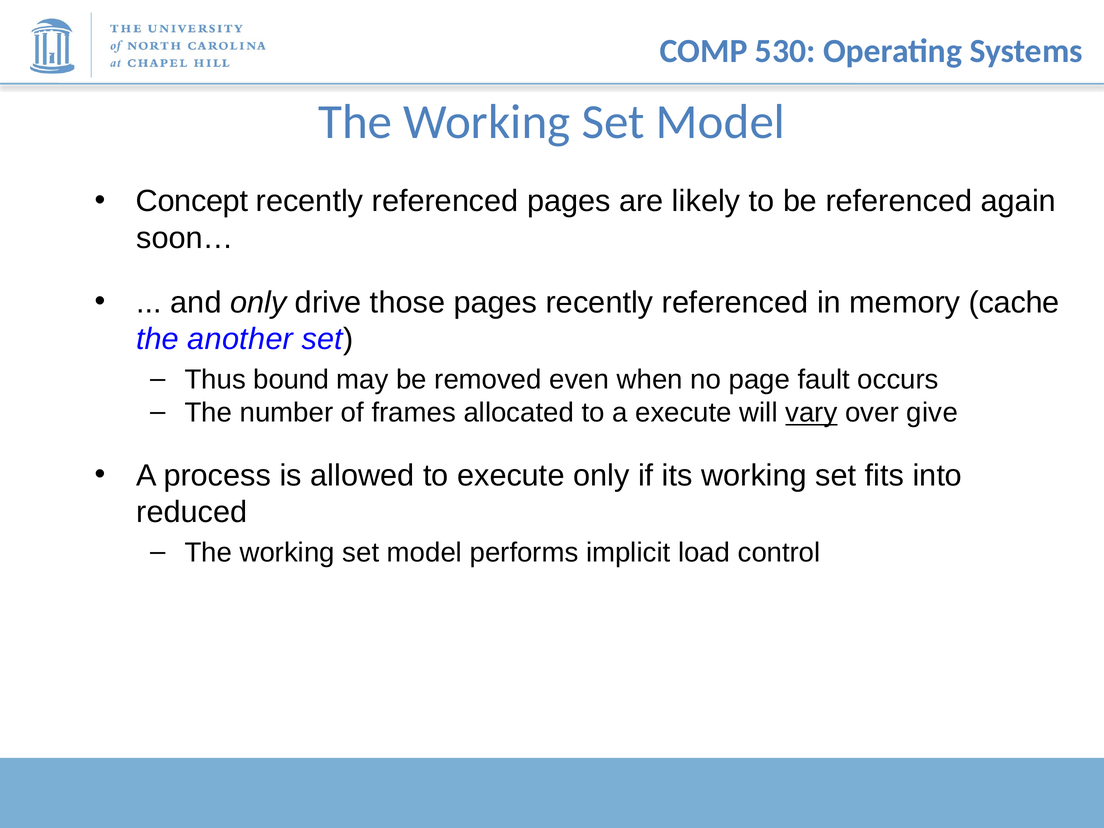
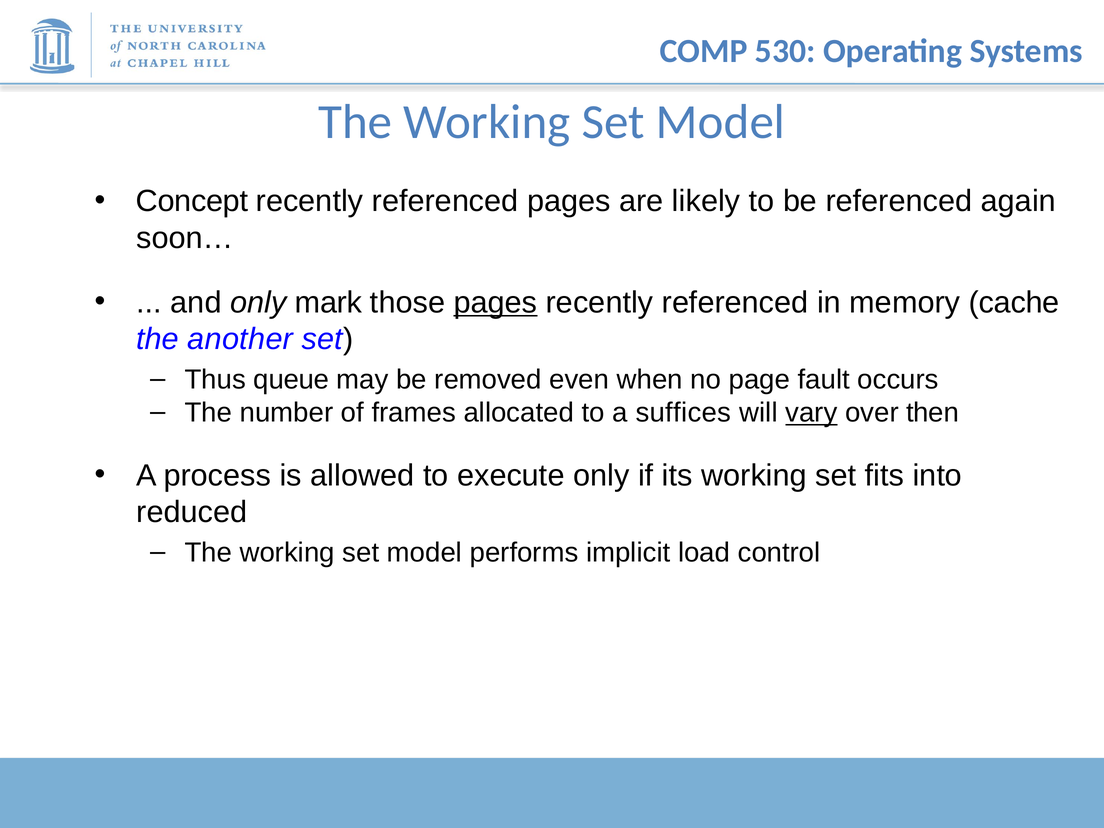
drive: drive -> mark
pages at (495, 303) underline: none -> present
bound: bound -> queue
a execute: execute -> suffices
give: give -> then
